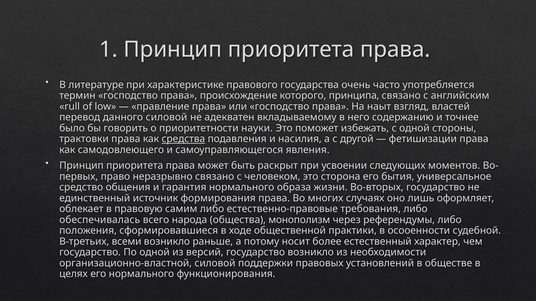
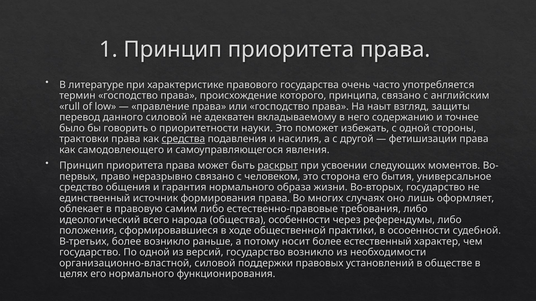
властей: властей -> защиты
раскрыт underline: none -> present
обеспечивалась: обеспечивалась -> идеологический
монополизм: монополизм -> особенности
В-третьих всеми: всеми -> более
